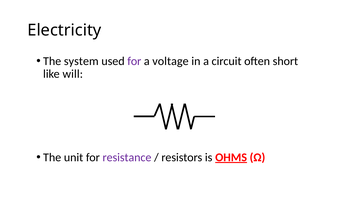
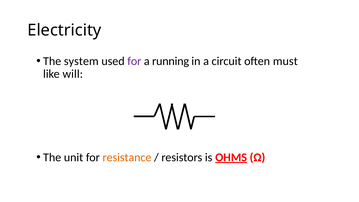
voltage: voltage -> running
short: short -> must
resistance colour: purple -> orange
